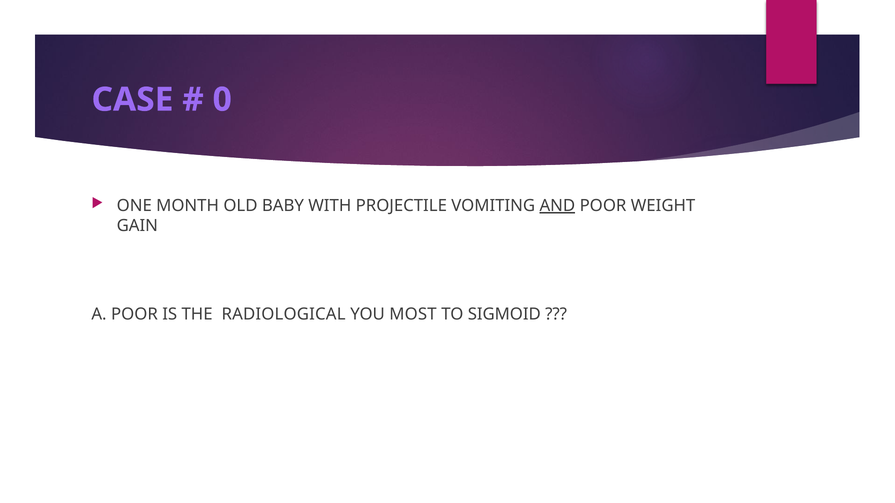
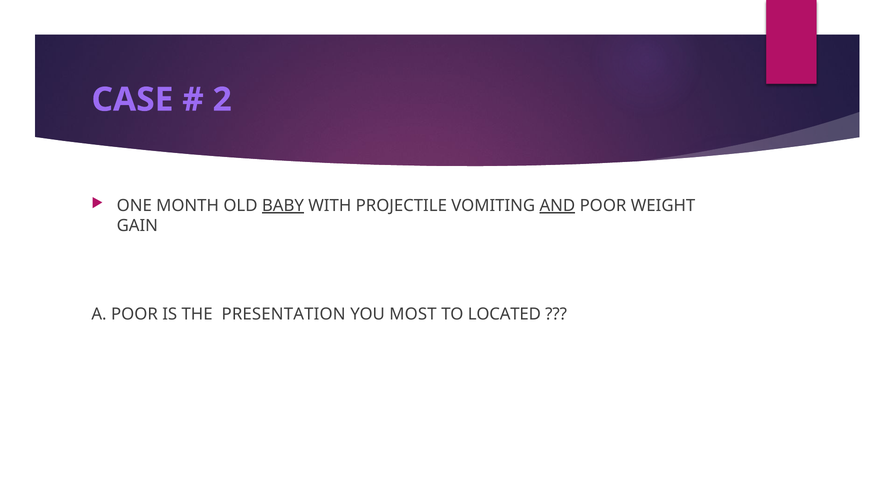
0: 0 -> 2
BABY underline: none -> present
RADIOLOGICAL: RADIOLOGICAL -> PRESENTATION
SIGMOID: SIGMOID -> LOCATED
